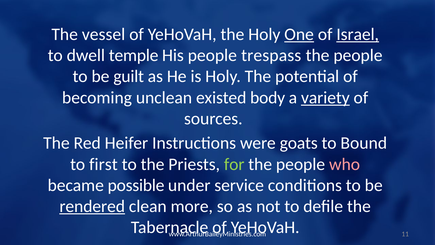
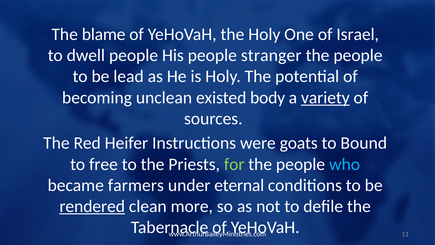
vessel: vessel -> blame
One underline: present -> none
Israel underline: present -> none
dwell temple: temple -> people
trespass: trespass -> stranger
guilt: guilt -> lead
first: first -> free
who colour: pink -> light blue
possible: possible -> farmers
service: service -> eternal
